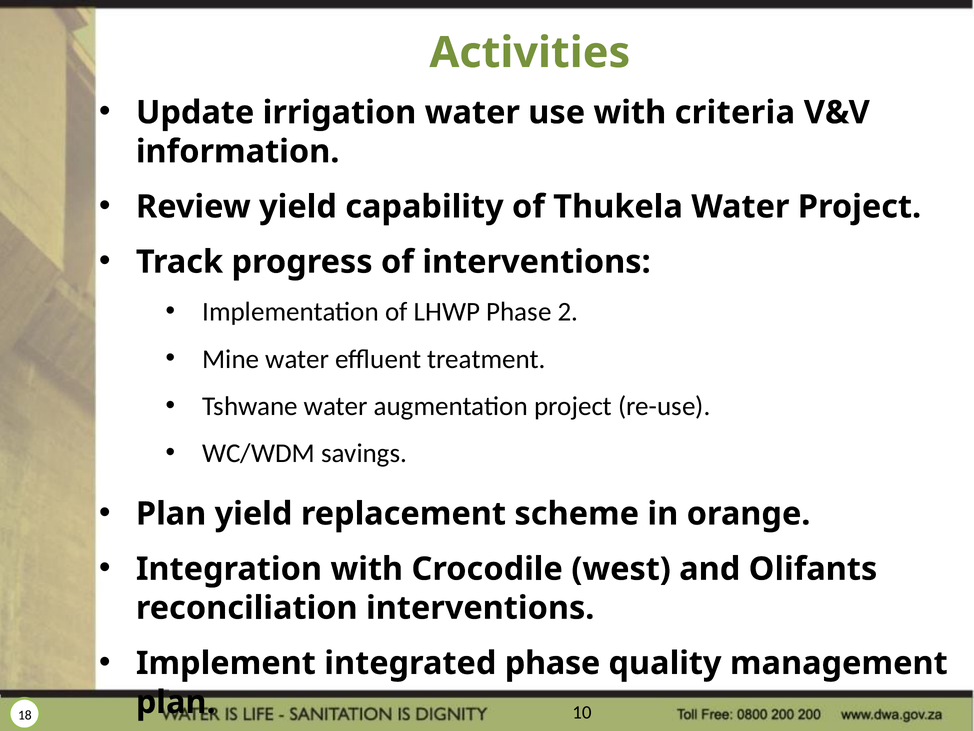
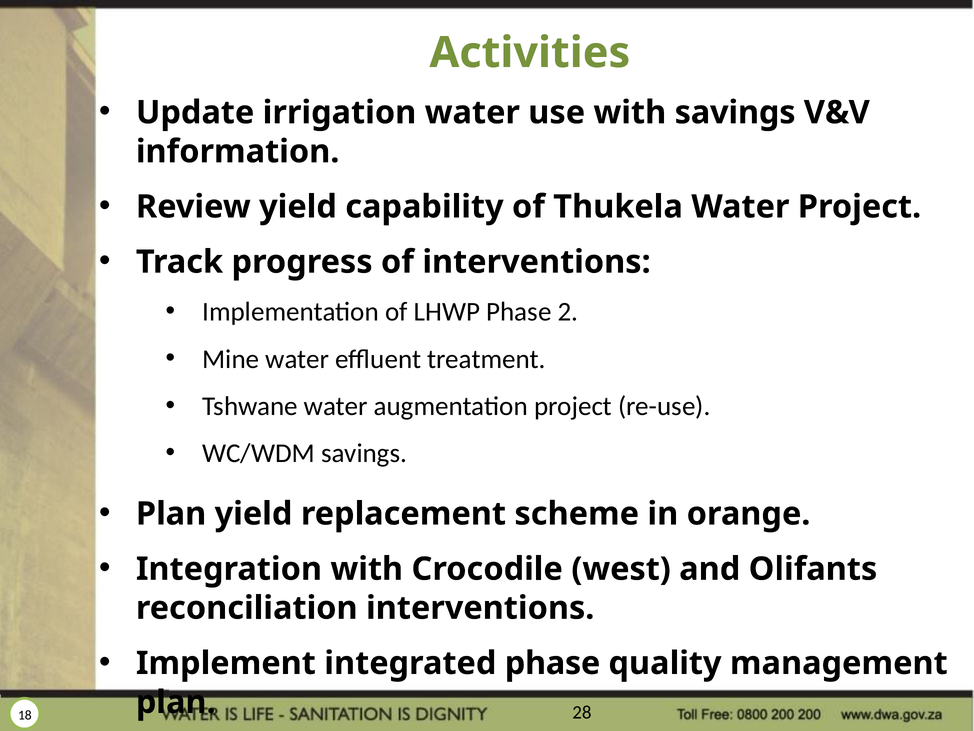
with criteria: criteria -> savings
10: 10 -> 28
